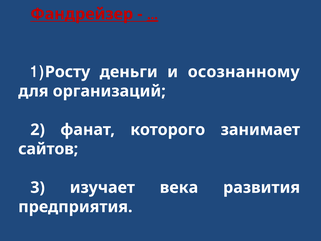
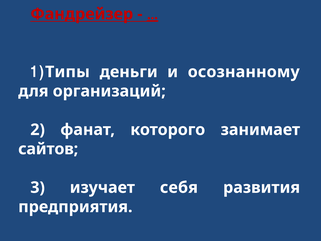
Росту: Росту -> Типы
века: века -> себя
